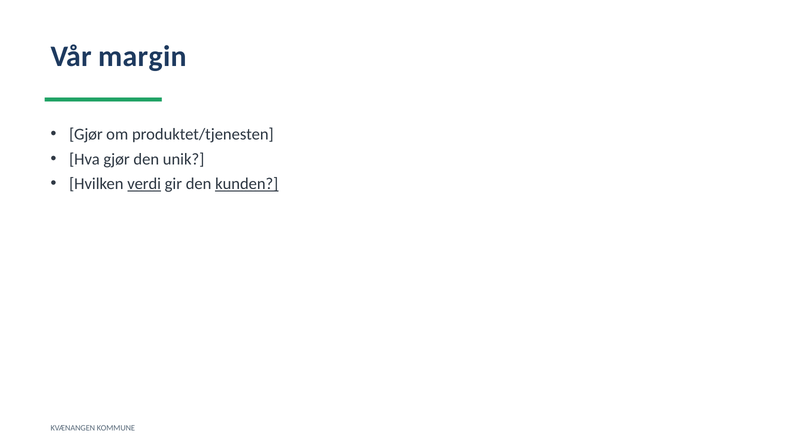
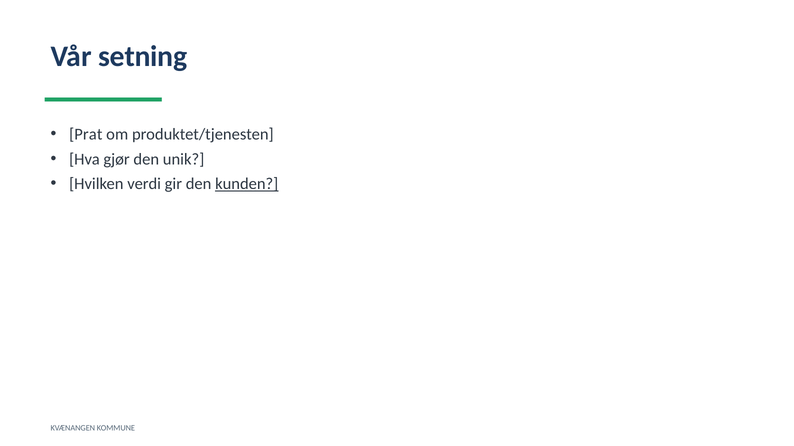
margin: margin -> setning
Gjør at (86, 134): Gjør -> Prat
verdi underline: present -> none
